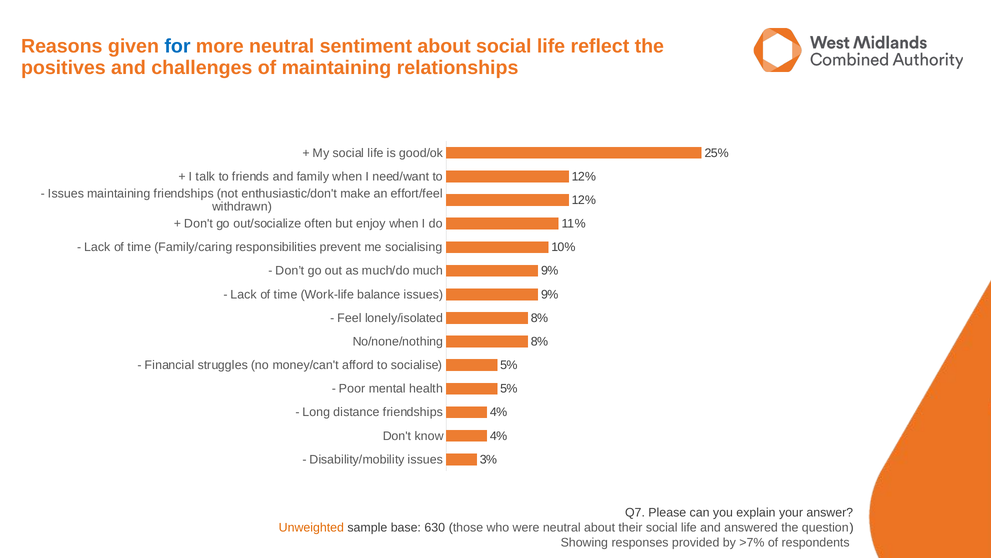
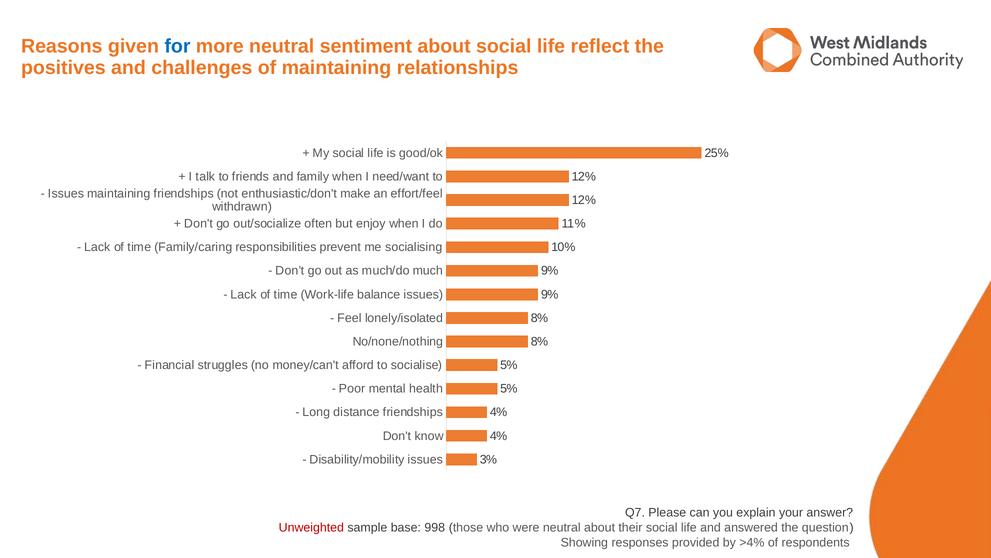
Unweighted colour: orange -> red
630: 630 -> 998
>7%: >7% -> >4%
